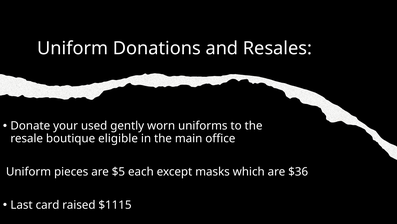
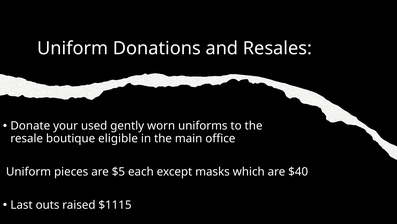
$36: $36 -> $40
card: card -> outs
